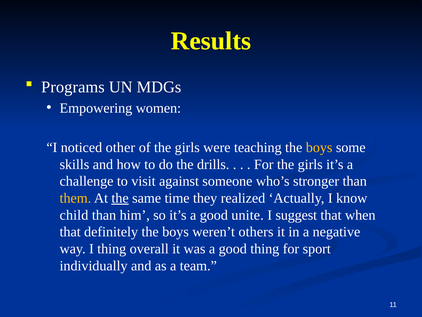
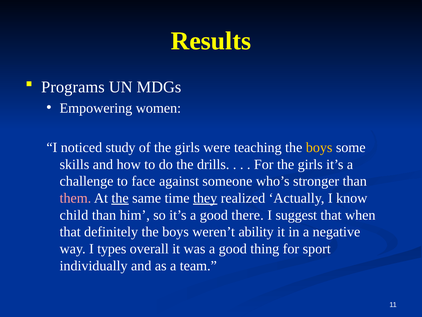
other: other -> study
visit: visit -> face
them colour: yellow -> pink
they underline: none -> present
unite: unite -> there
others: others -> ability
I thing: thing -> types
